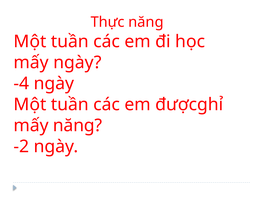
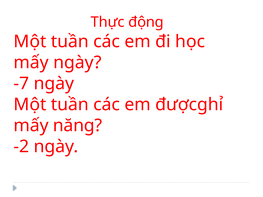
Thực năng: năng -> động
-4: -4 -> -7
